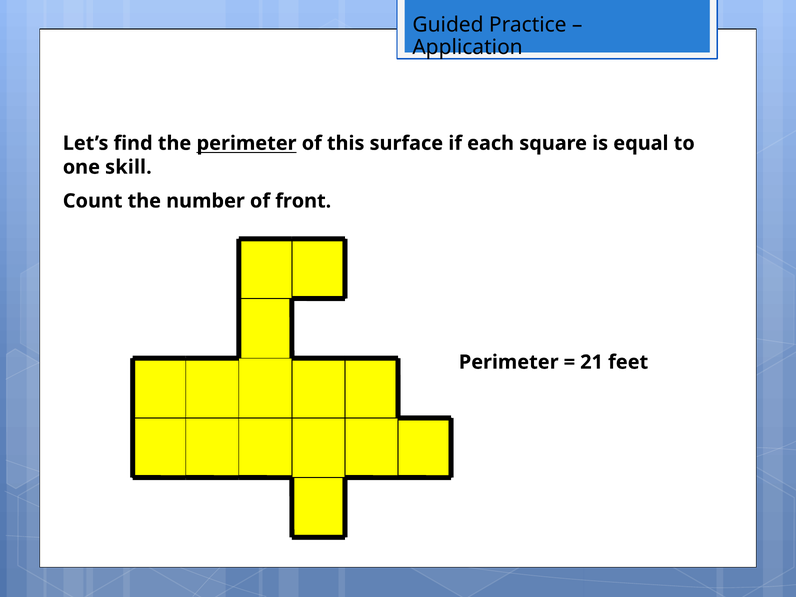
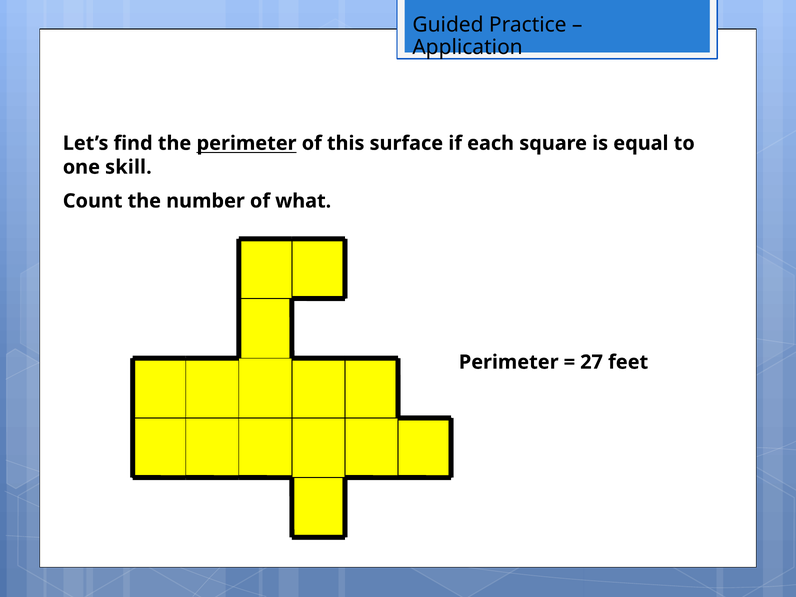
front: front -> what
21: 21 -> 27
